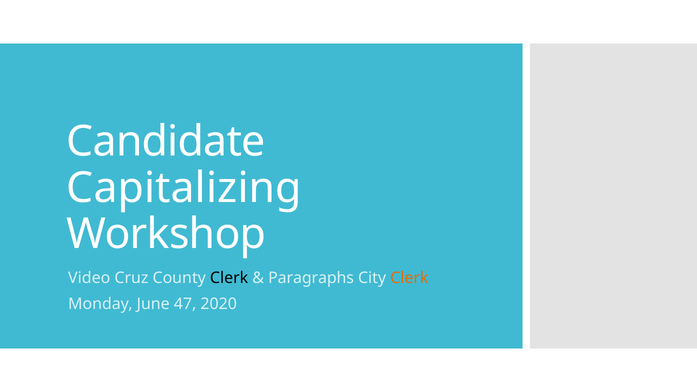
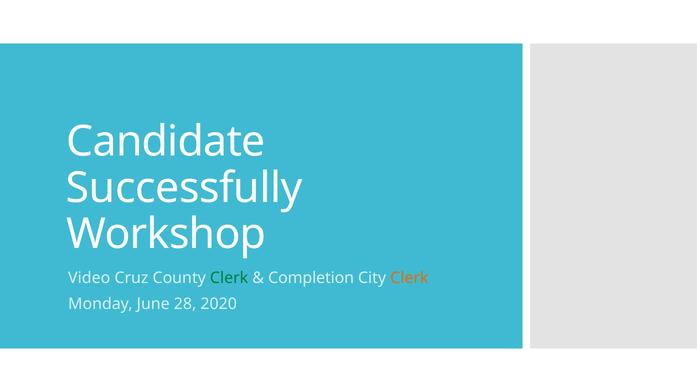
Capitalizing: Capitalizing -> Successfully
Clerk at (229, 278) colour: black -> green
Paragraphs: Paragraphs -> Completion
47: 47 -> 28
